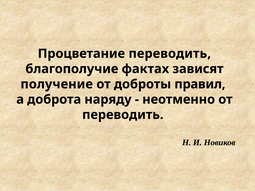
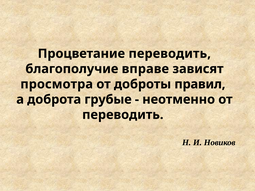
фактах: фактах -> вправе
получение: получение -> просмотра
наряду: наряду -> грубые
